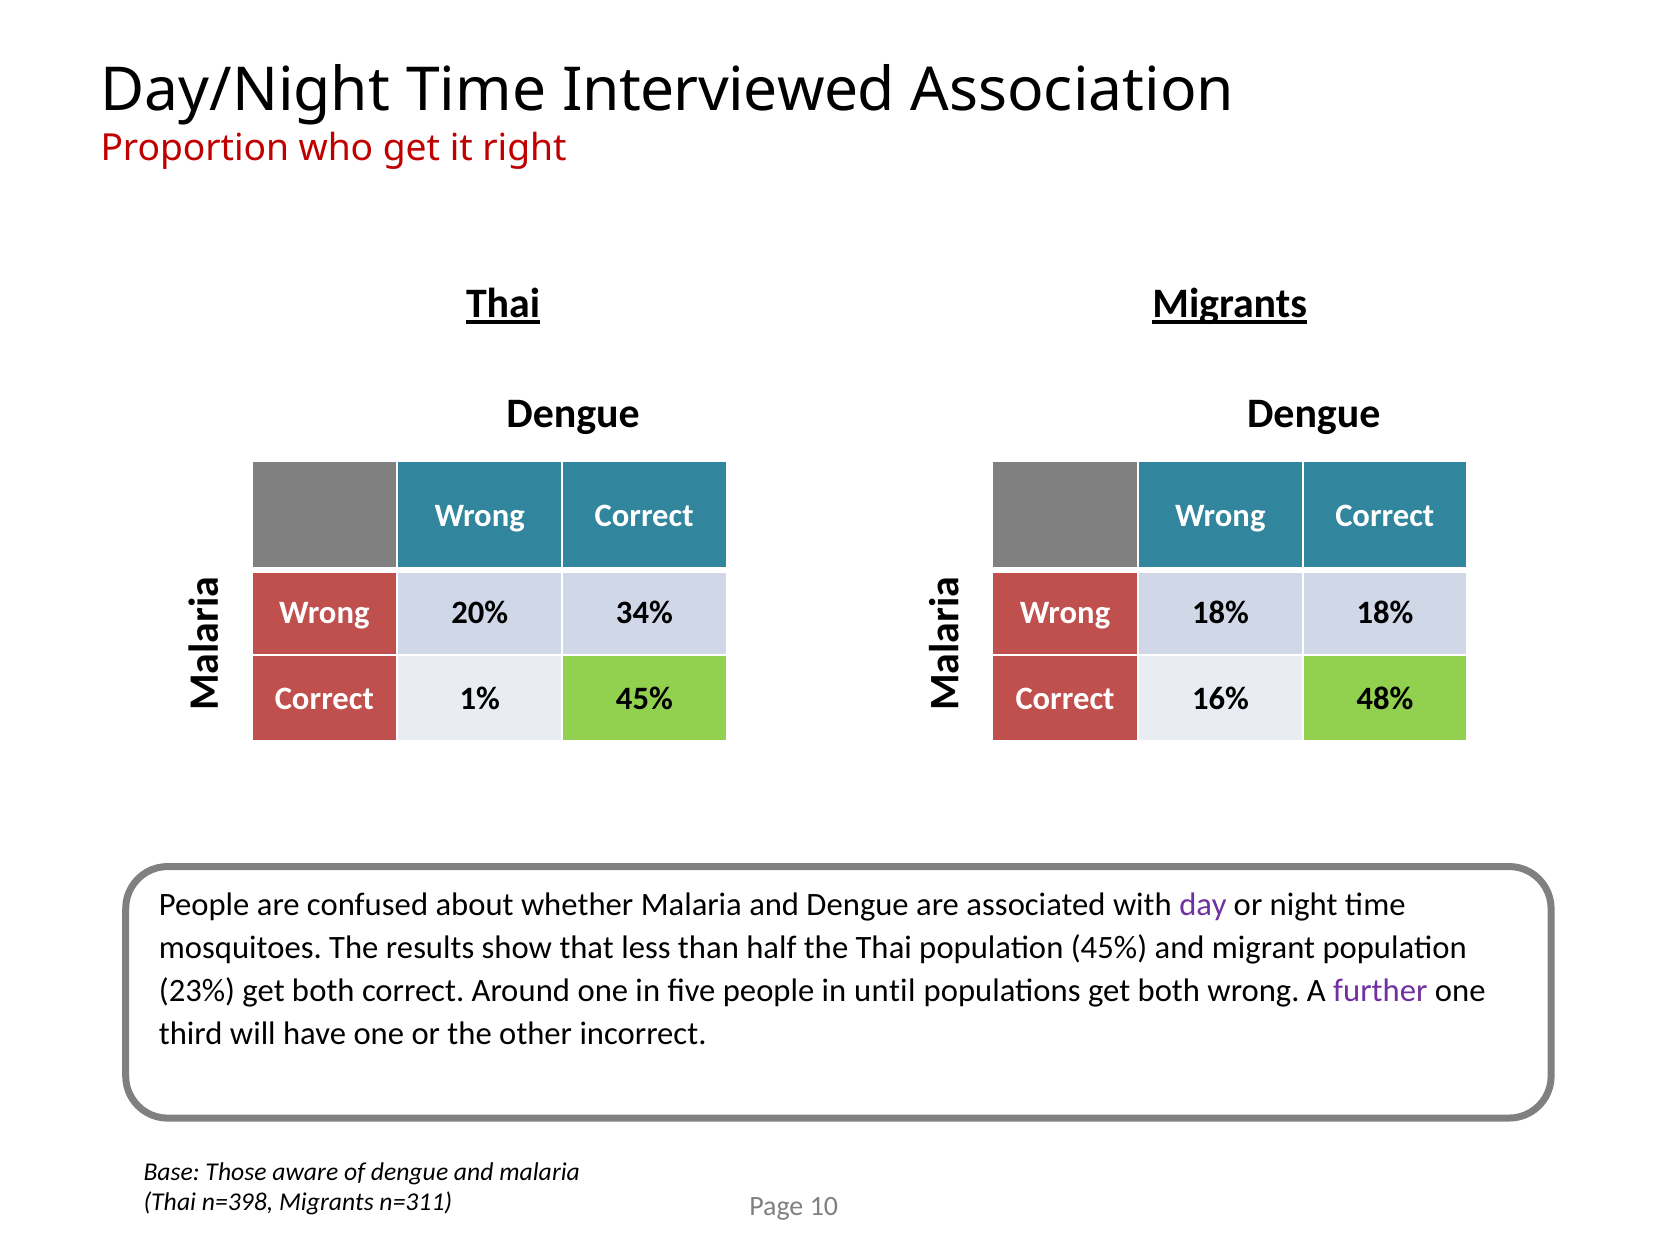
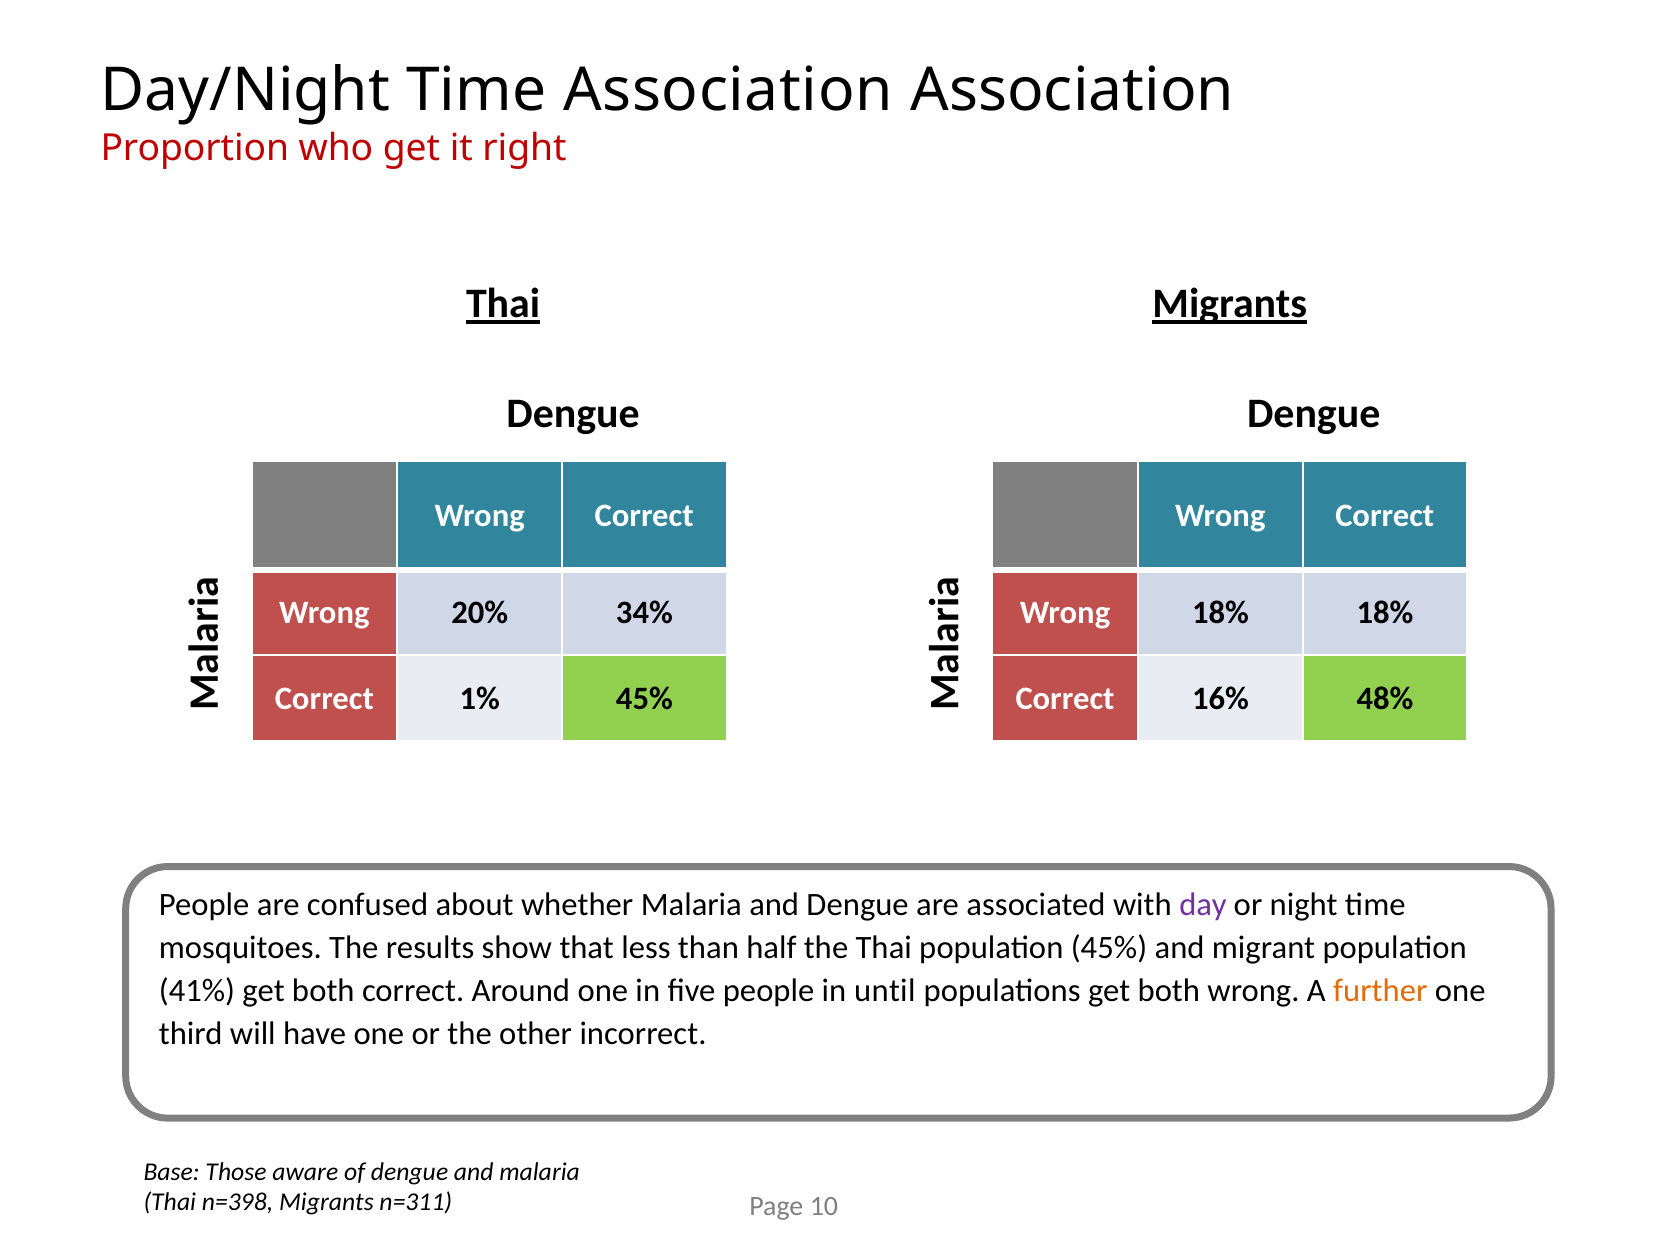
Time Interviewed: Interviewed -> Association
23%: 23% -> 41%
further colour: purple -> orange
